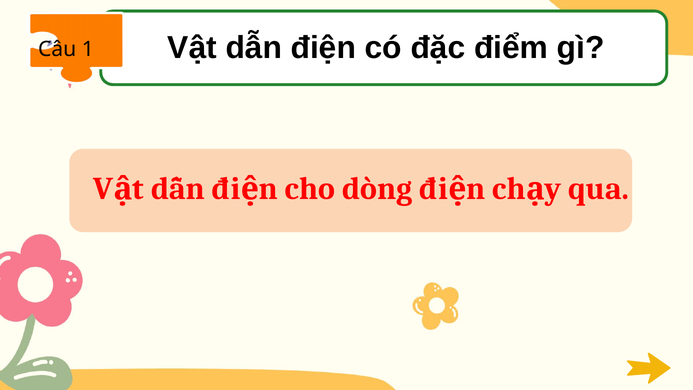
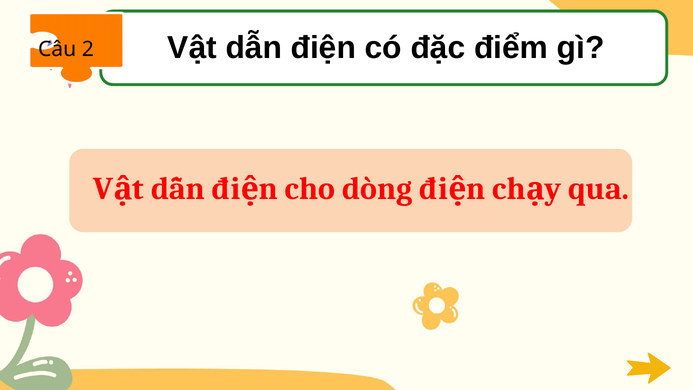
1: 1 -> 2
